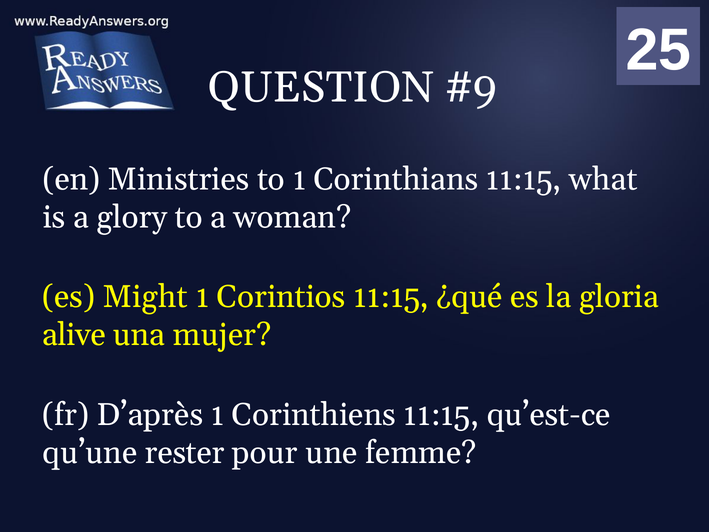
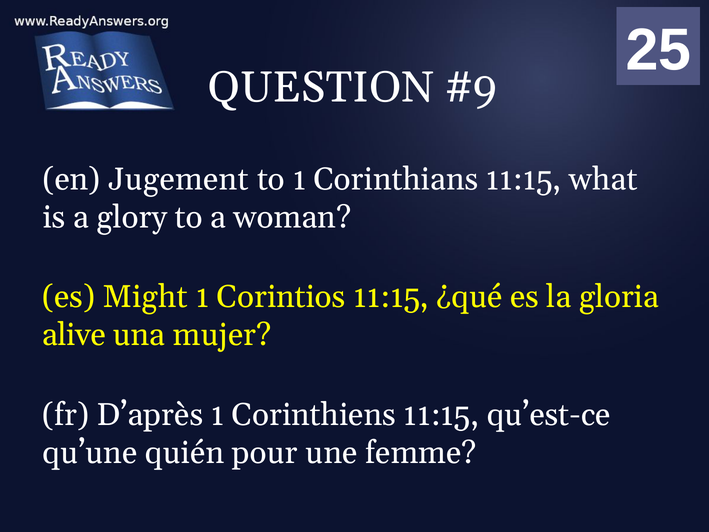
Ministries: Ministries -> Jugement
rester: rester -> quién
